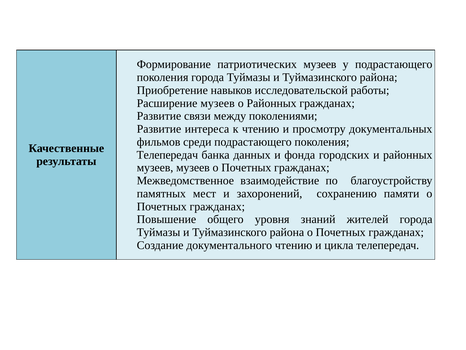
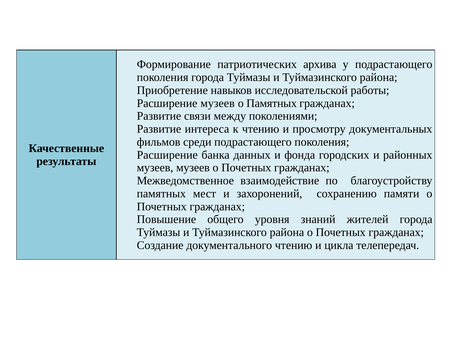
патриотических музеев: музеев -> архива
о Районных: Районных -> Памятных
Телепередач at (167, 155): Телепередач -> Расширение
